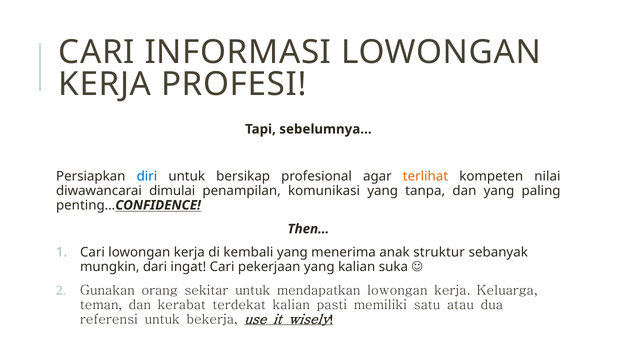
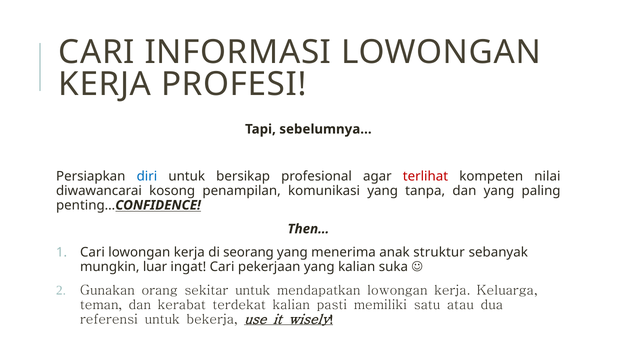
terlihat colour: orange -> red
dimulai: dimulai -> kosong
kembali: kembali -> seorang
dari: dari -> luar
